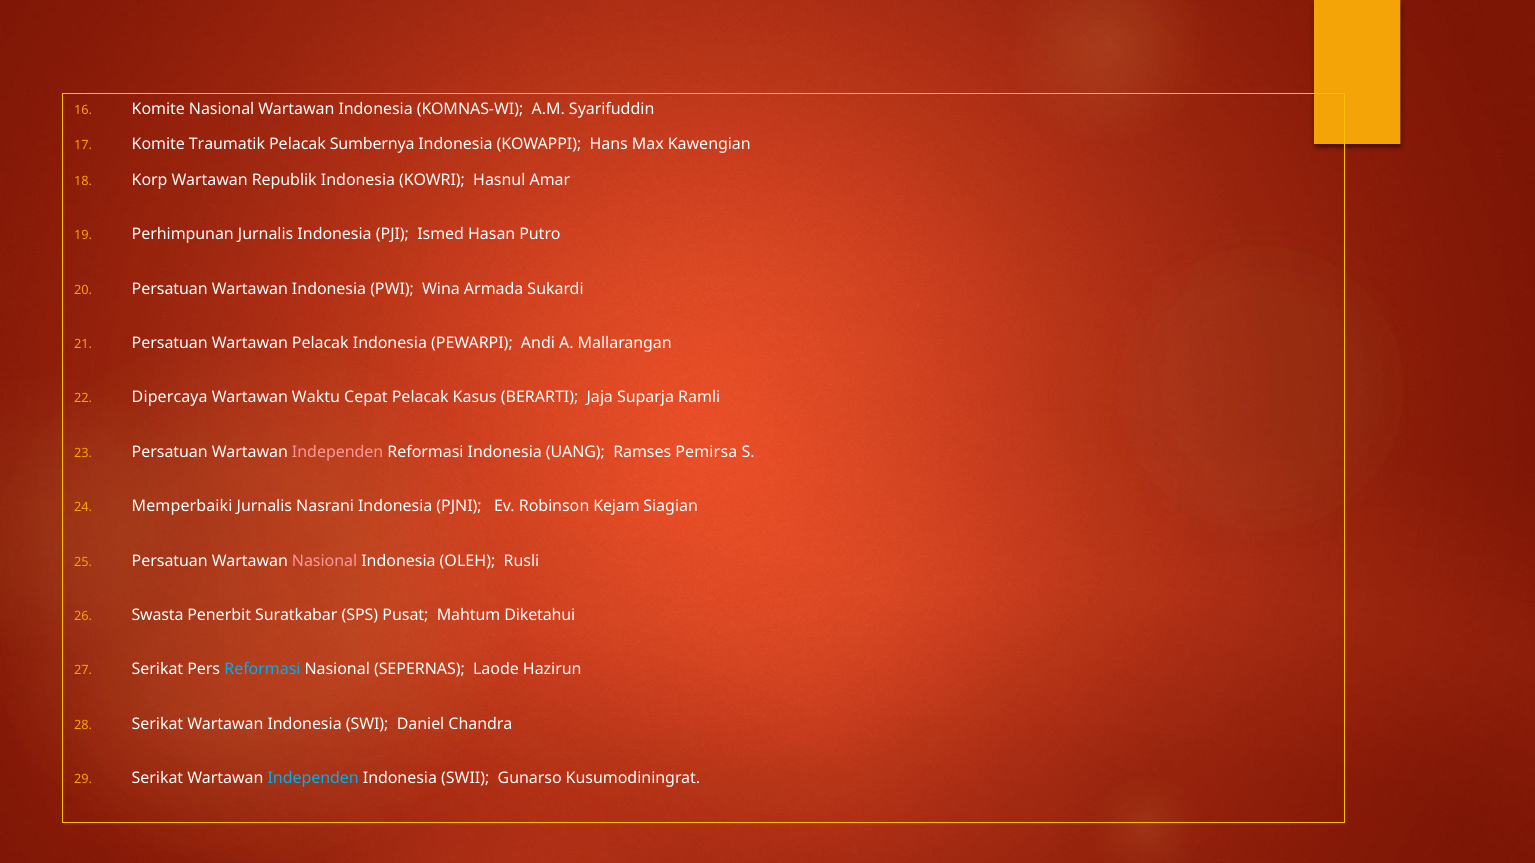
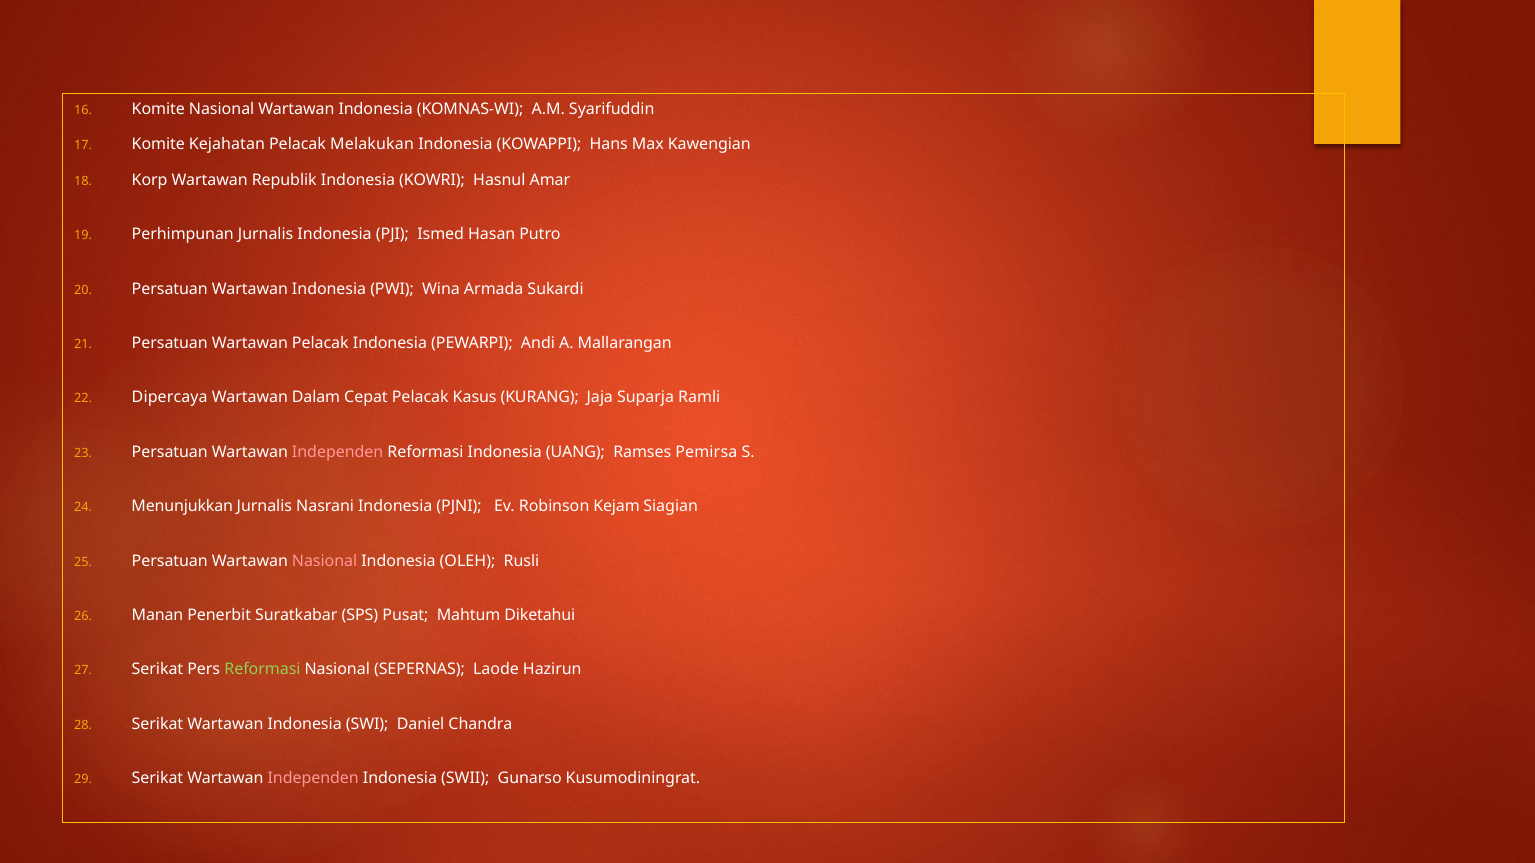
Traumatik: Traumatik -> Kejahatan
Sumbernya: Sumbernya -> Melakukan
Waktu: Waktu -> Dalam
BERARTI: BERARTI -> KURANG
Memperbaiki: Memperbaiki -> Menunjukkan
Swasta: Swasta -> Manan
Reformasi at (262, 670) colour: light blue -> light green
Independen at (313, 779) colour: light blue -> pink
